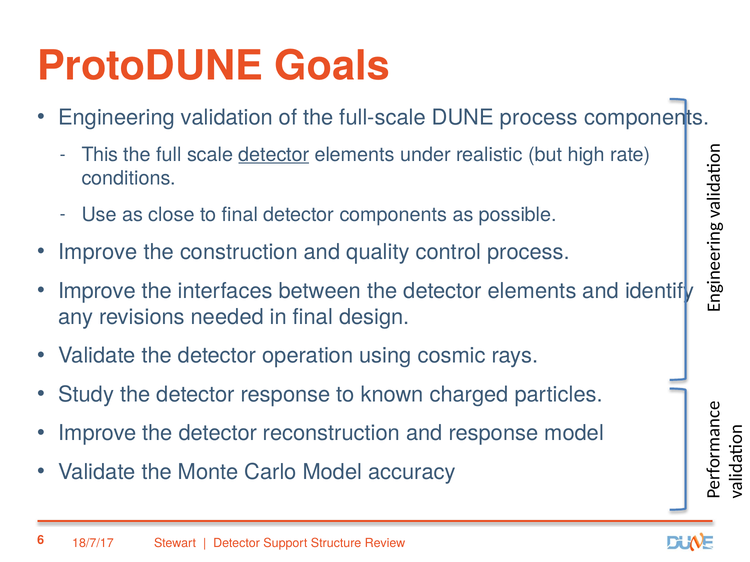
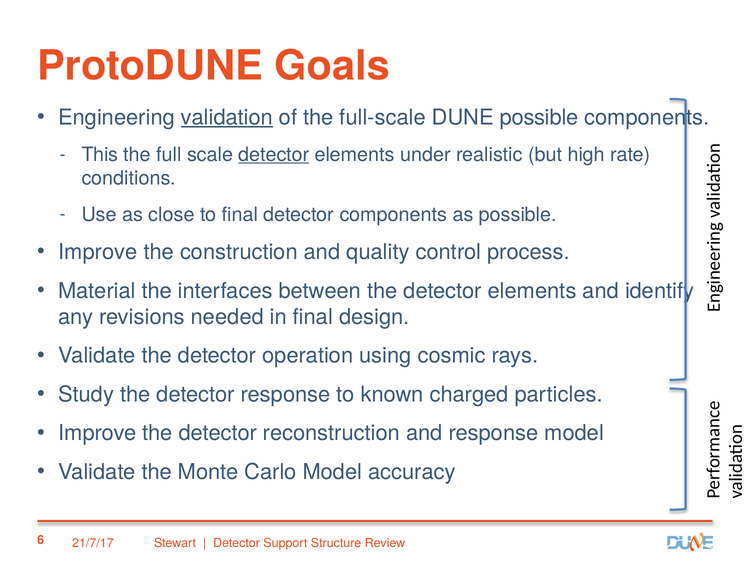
validation underline: none -> present
DUNE process: process -> possible
Improve at (97, 291): Improve -> Material
18/7/17: 18/7/17 -> 21/7/17
